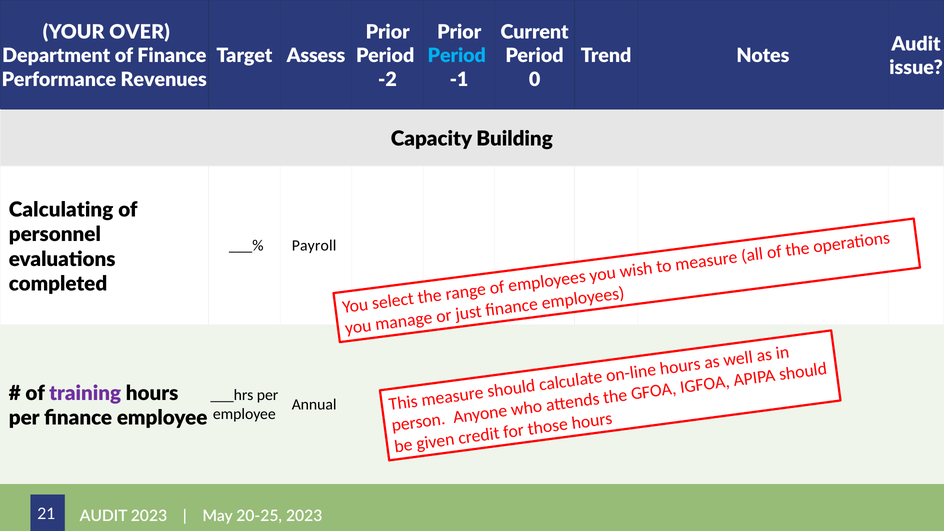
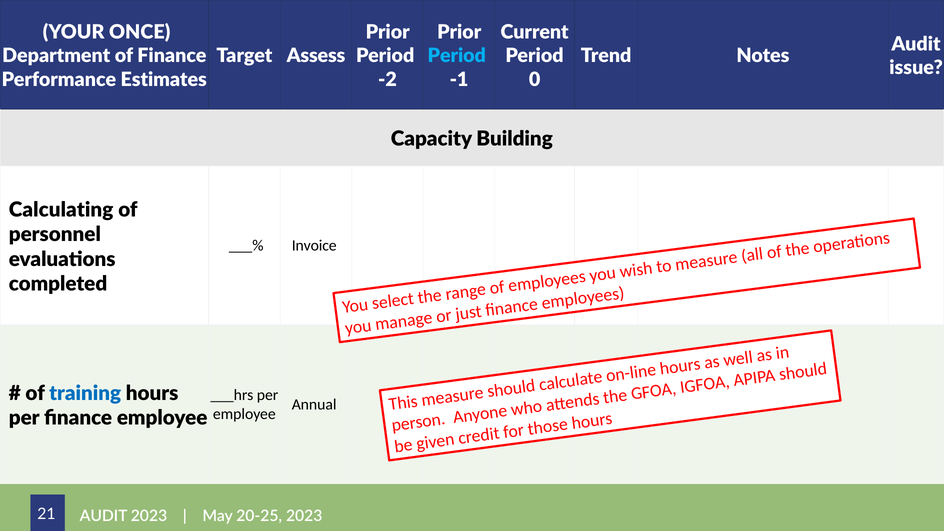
OVER: OVER -> ONCE
Revenues: Revenues -> Estimates
Payroll: Payroll -> Invoice
training colour: purple -> blue
